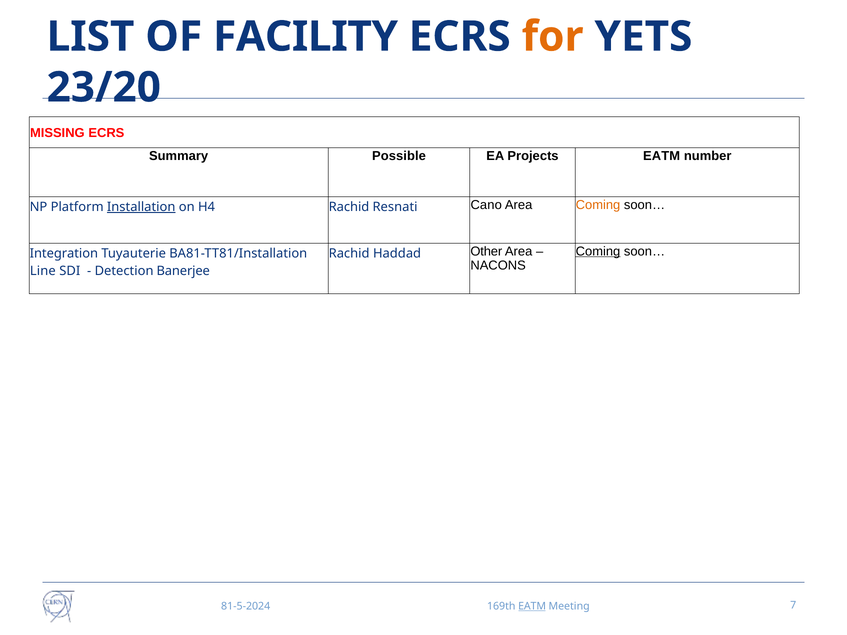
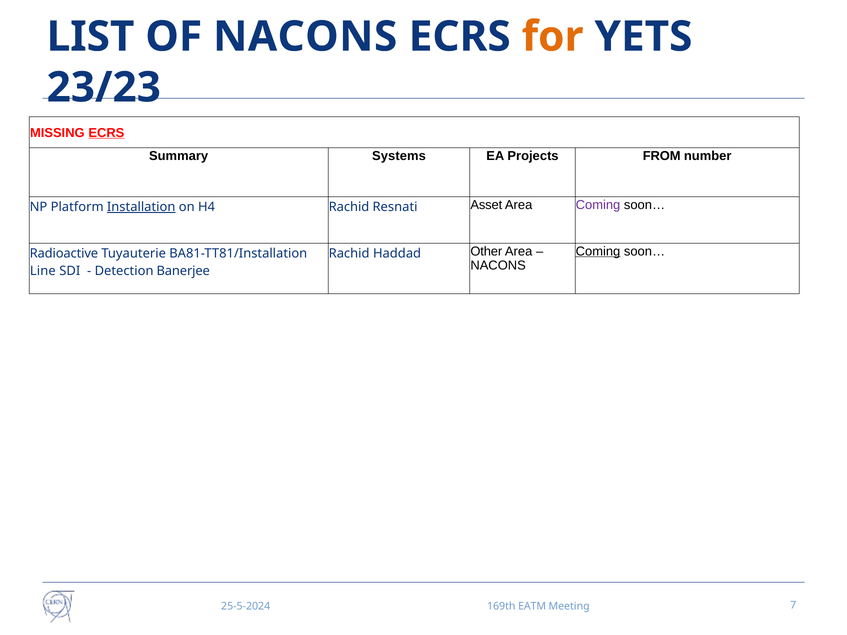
OF FACILITY: FACILITY -> NACONS
23/20: 23/20 -> 23/23
ECRS at (106, 133) underline: none -> present
Possible: Possible -> Systems
Projects EATM: EATM -> FROM
Cano: Cano -> Asset
Coming at (598, 205) colour: orange -> purple
Integration: Integration -> Radioactive
81-5-2024: 81-5-2024 -> 25-5-2024
EATM at (532, 606) underline: present -> none
